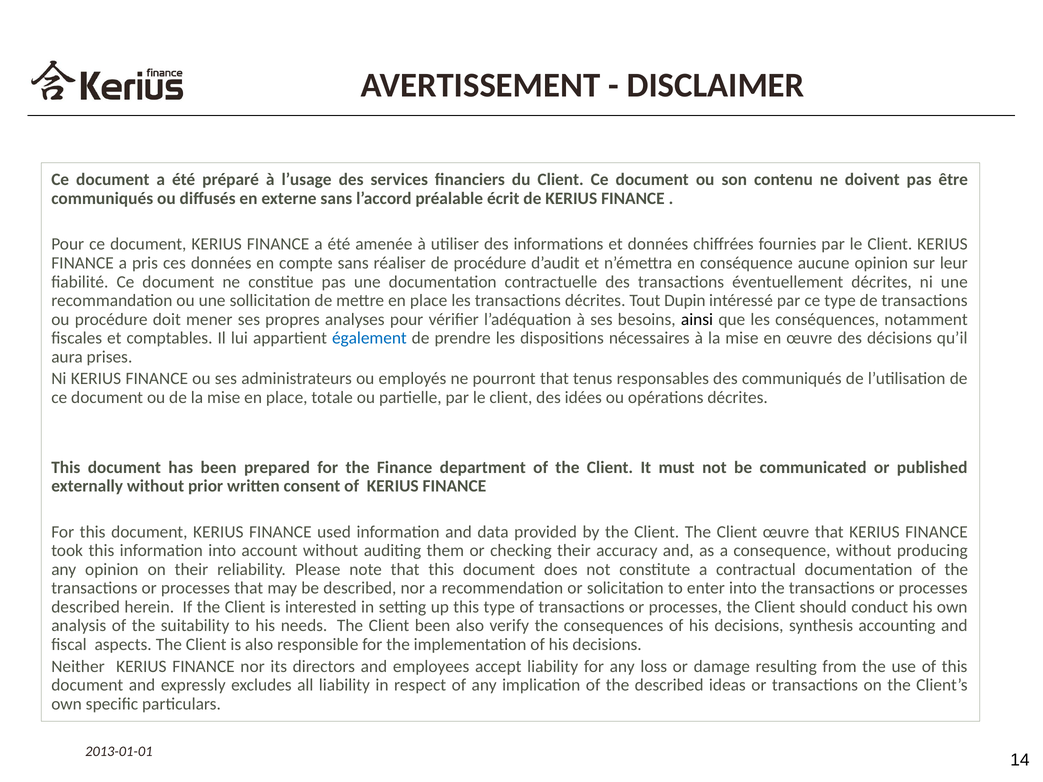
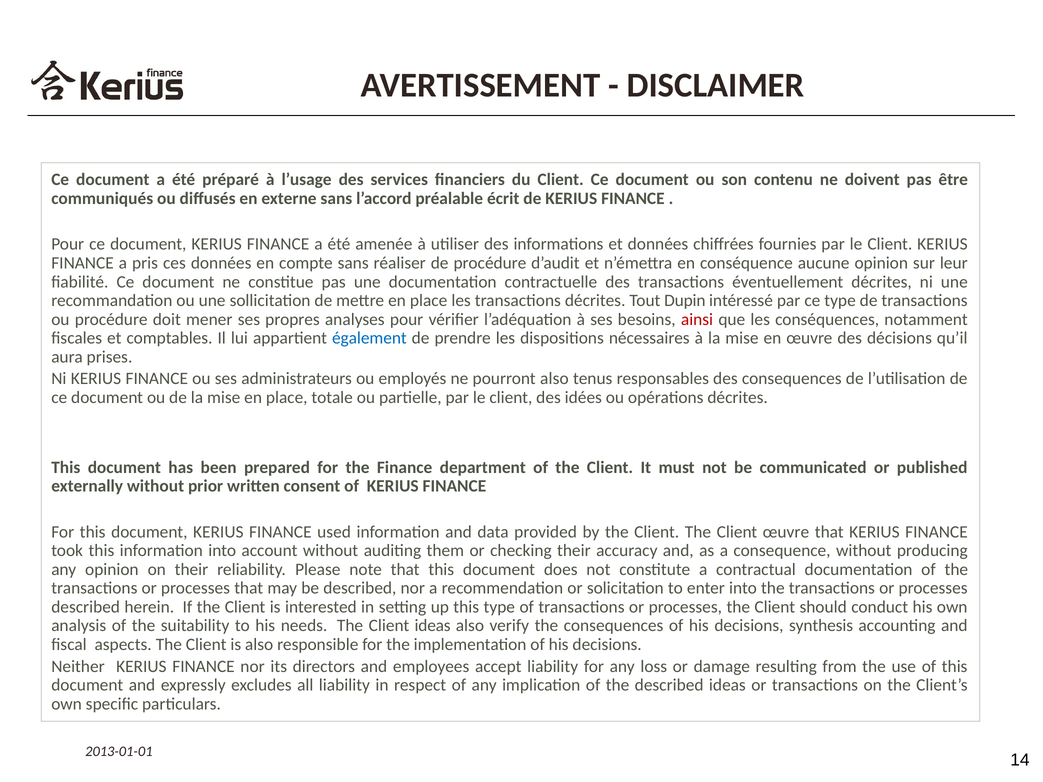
ainsi colour: black -> red
pourront that: that -> also
des communiqués: communiqués -> consequences
Client been: been -> ideas
